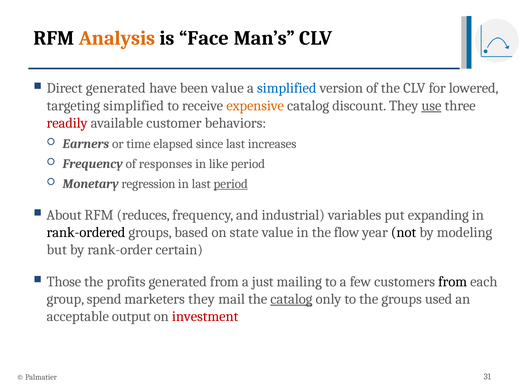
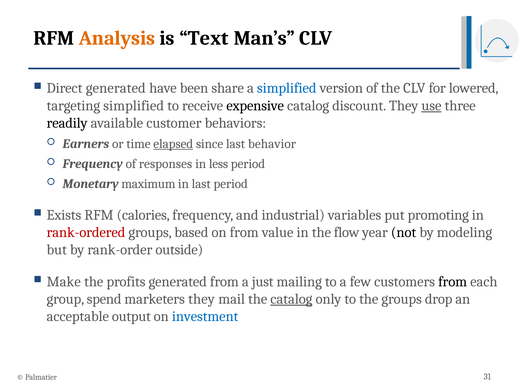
Face: Face -> Text
been value: value -> share
expensive colour: orange -> black
readily colour: red -> black
elapsed underline: none -> present
increases: increases -> behavior
like: like -> less
regression: regression -> maximum
period at (231, 184) underline: present -> none
About: About -> Exists
reduces: reduces -> calories
expanding: expanding -> promoting
rank-ordered colour: black -> red
on state: state -> from
certain: certain -> outside
Those: Those -> Make
used: used -> drop
investment colour: red -> blue
